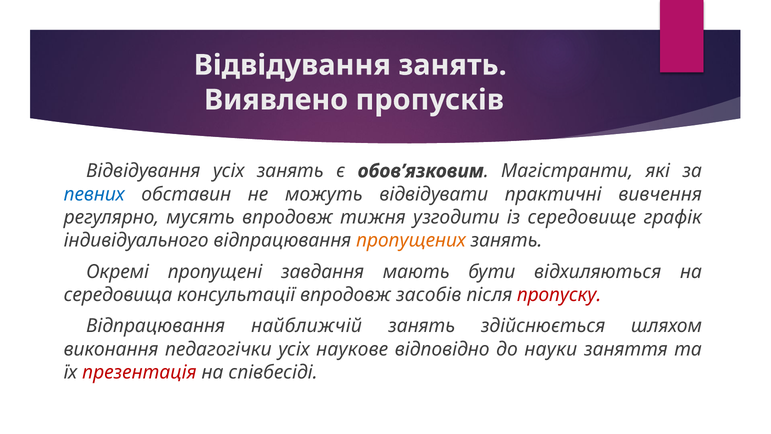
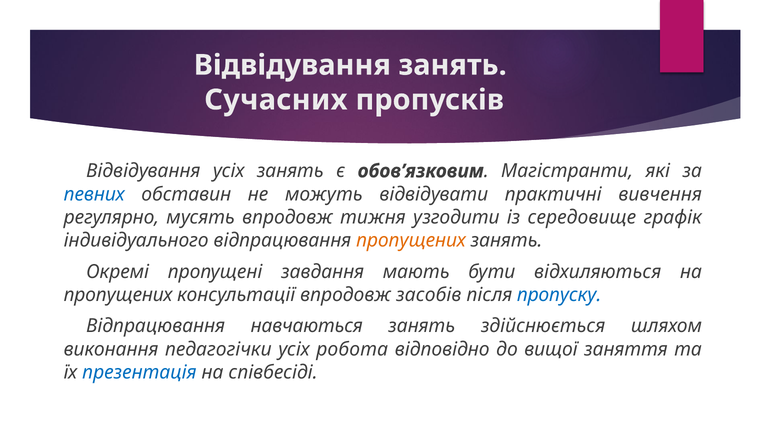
Виявлено: Виявлено -> Сучасних
середовища at (118, 295): середовища -> пропущених
пропуску colour: red -> blue
найближчій: найближчій -> навчаються
наукове: наукове -> робота
науки: науки -> вищої
презентація colour: red -> blue
